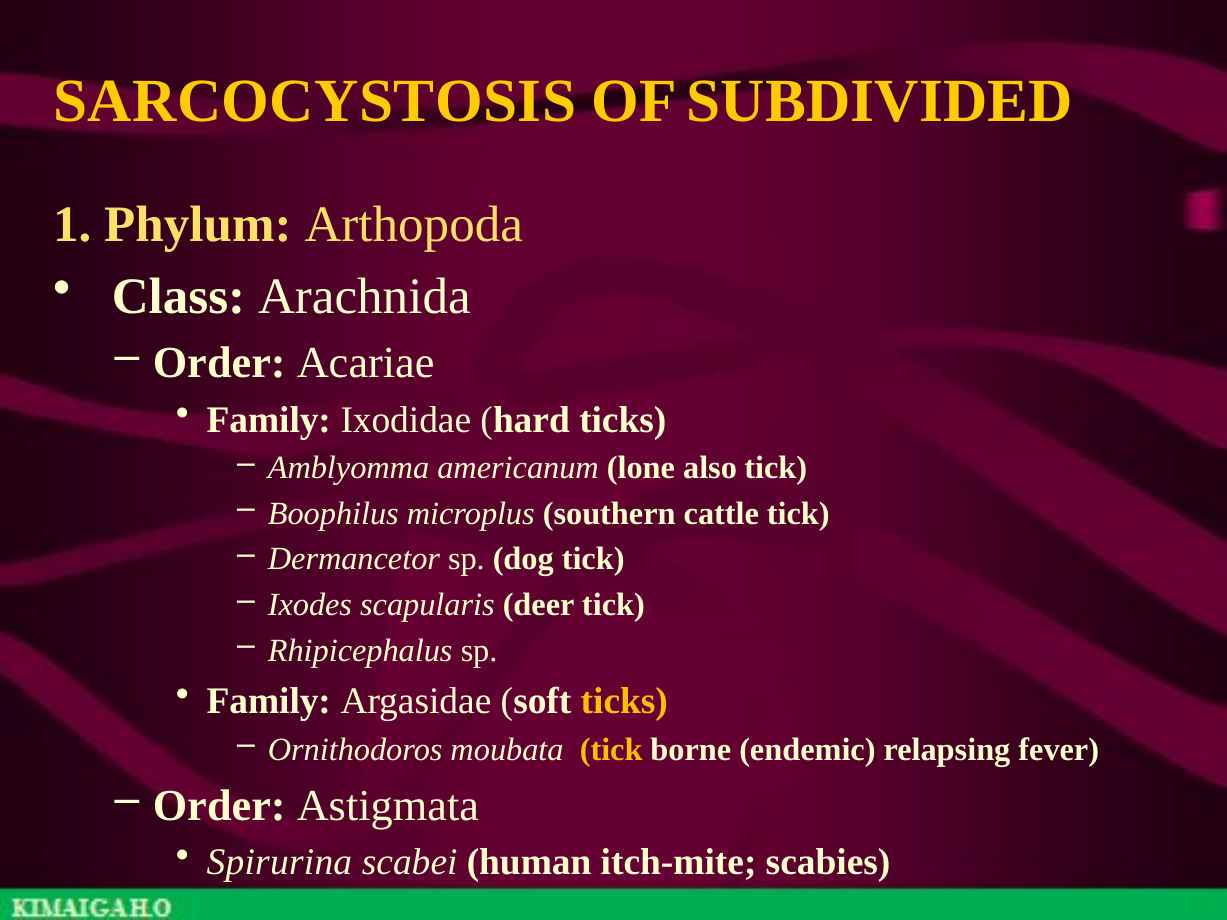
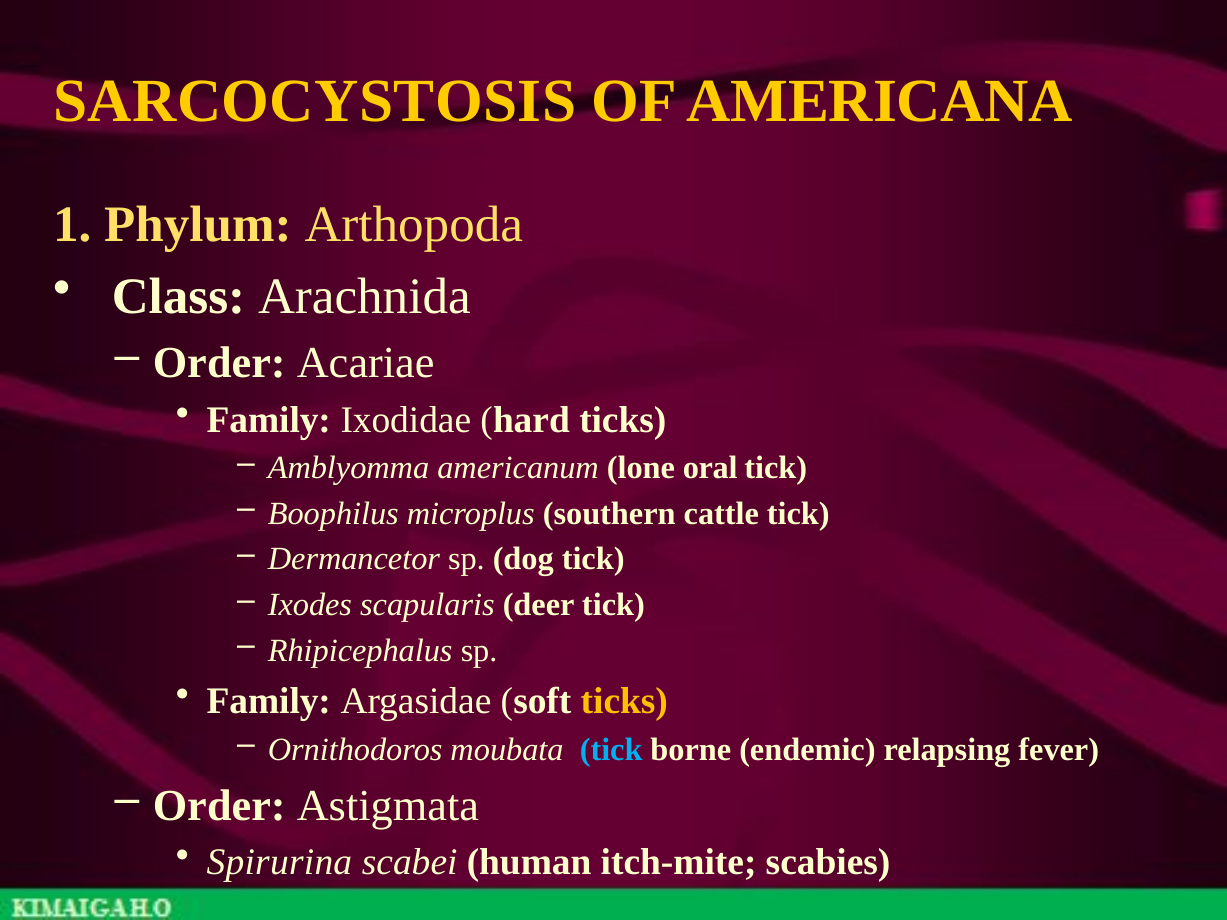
SUBDIVIDED: SUBDIVIDED -> AMERICANA
also: also -> oral
tick at (611, 750) colour: yellow -> light blue
